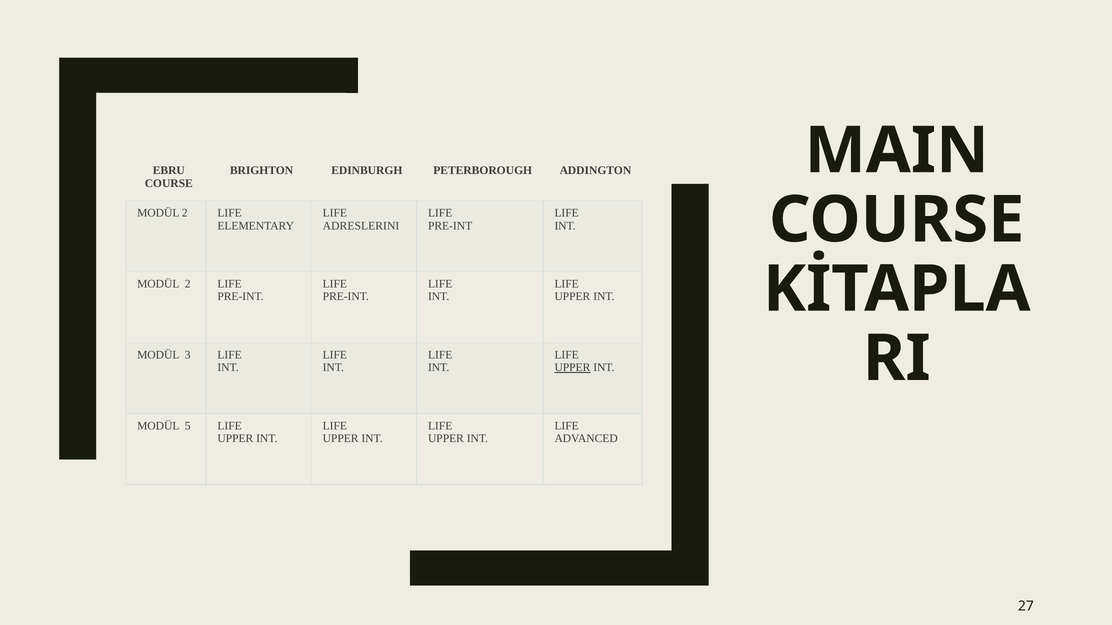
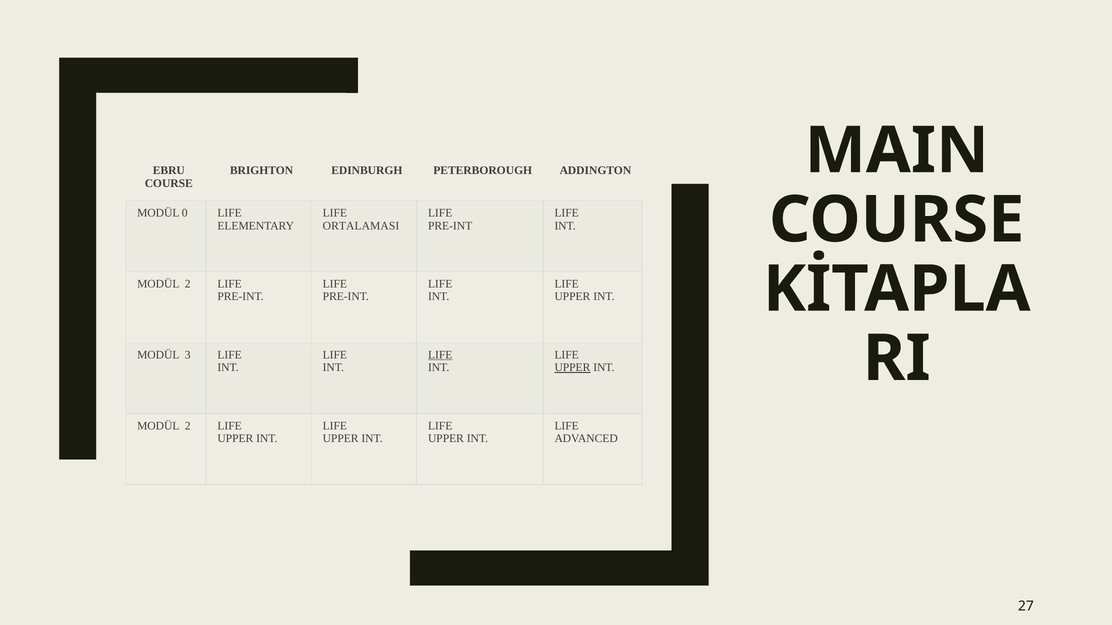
2 at (185, 213): 2 -> 0
ADRESLERINI: ADRESLERINI -> ORTALAMASI
LIFE at (440, 355) underline: none -> present
5 at (188, 426): 5 -> 2
